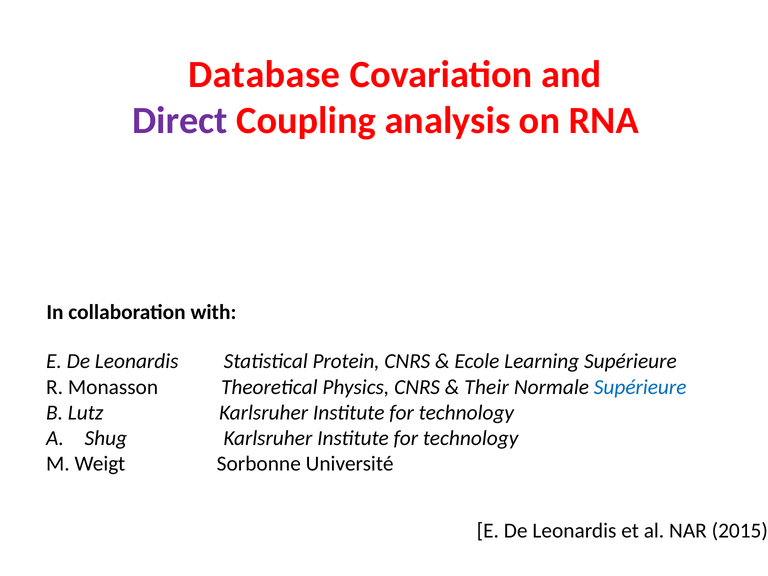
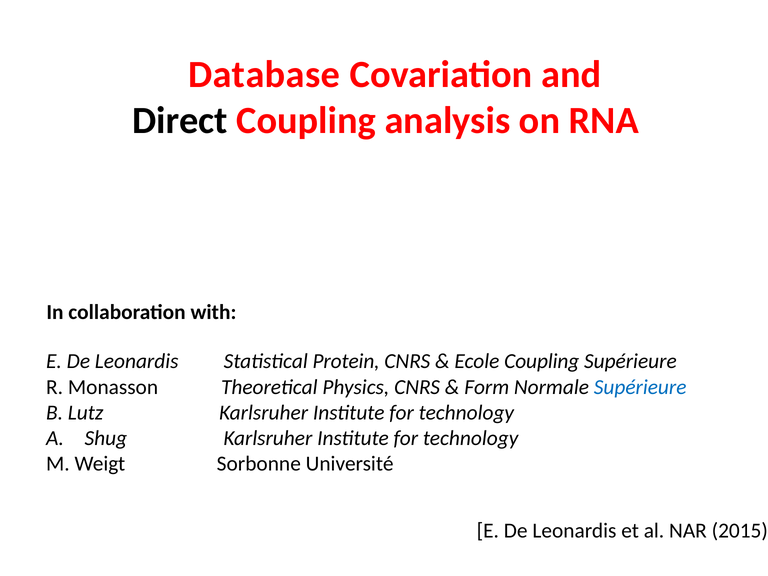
Direct colour: purple -> black
Ecole Learning: Learning -> Coupling
Their: Their -> Form
